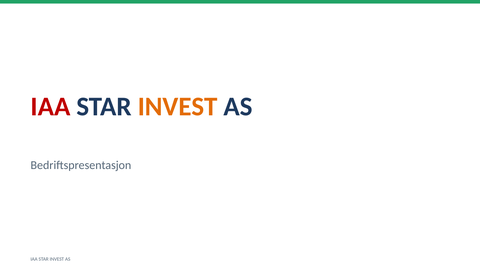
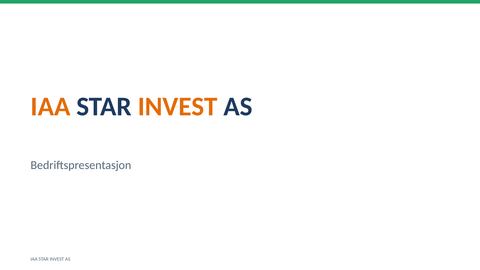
IAA at (50, 106) colour: red -> orange
